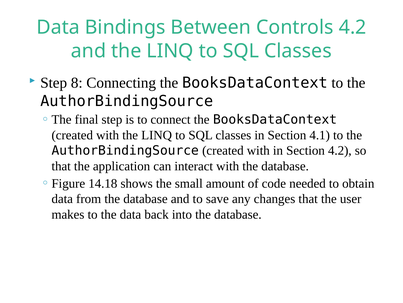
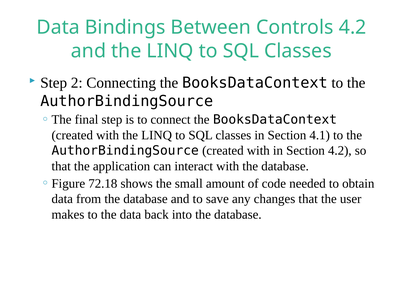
8: 8 -> 2
14.18: 14.18 -> 72.18
